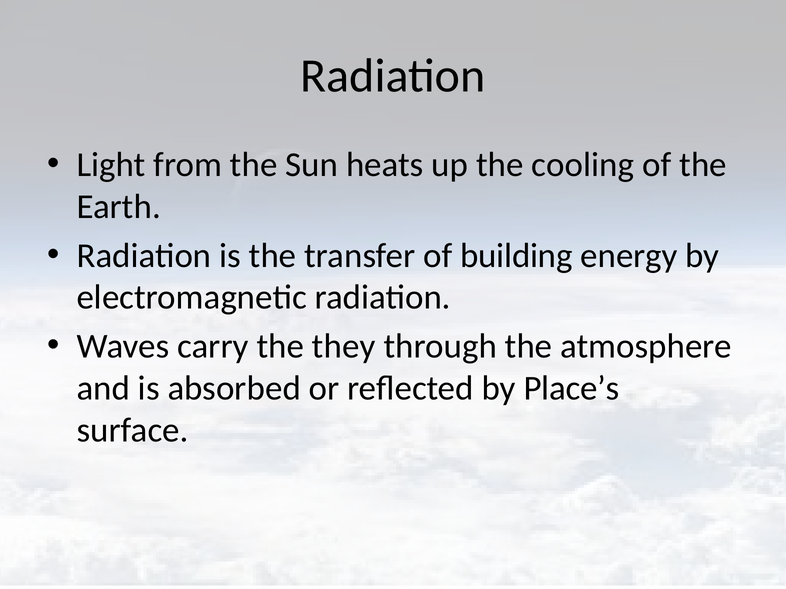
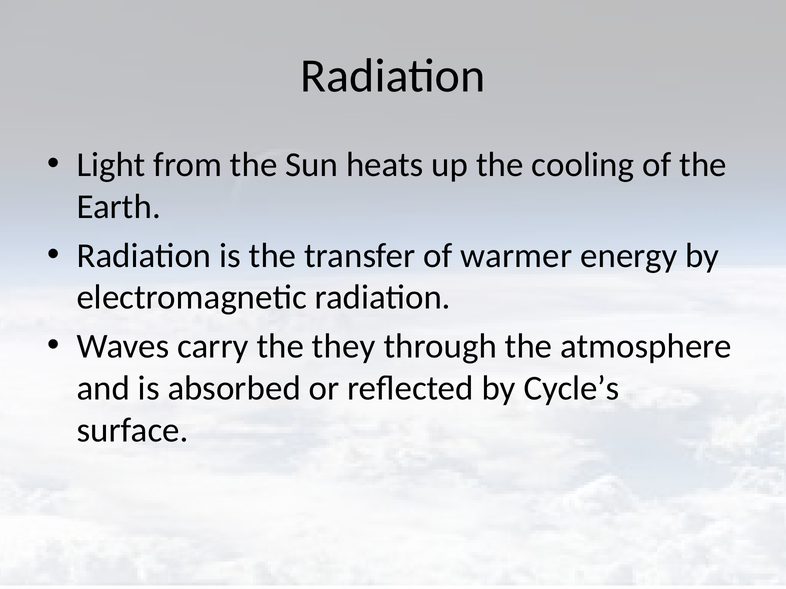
building: building -> warmer
Place’s: Place’s -> Cycle’s
